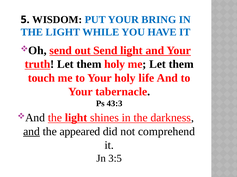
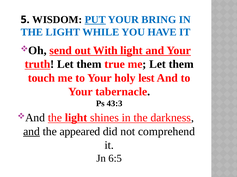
PUT underline: none -> present
out Send: Send -> With
them holy: holy -> true
life: life -> lest
3:5: 3:5 -> 6:5
